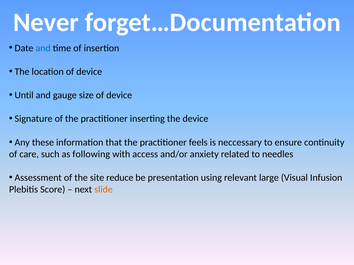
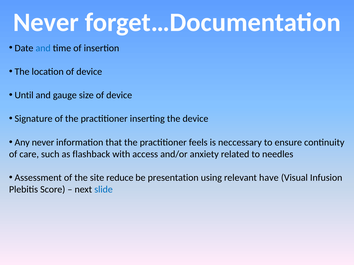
Any these: these -> never
following: following -> flashback
large: large -> have
slide colour: orange -> blue
